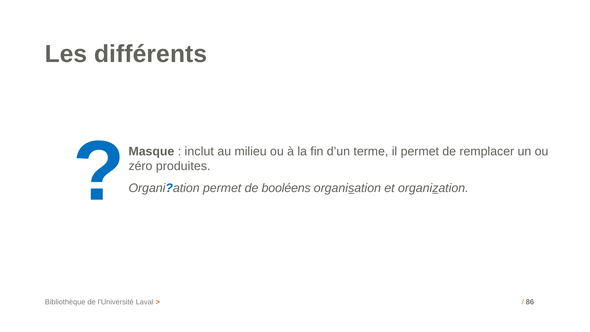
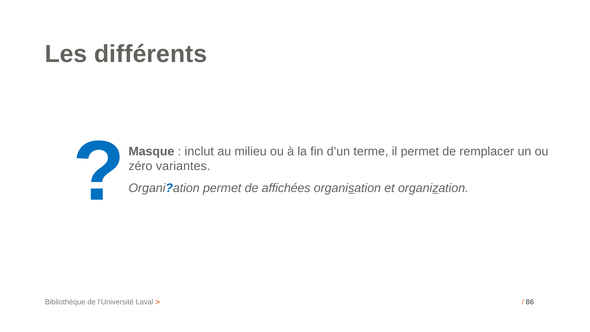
produites: produites -> variantes
booléens: booléens -> affichées
